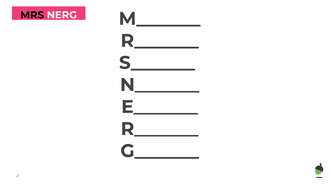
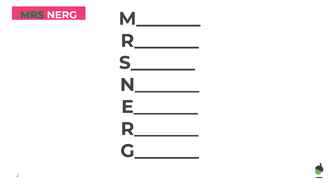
MRS colour: black -> green
